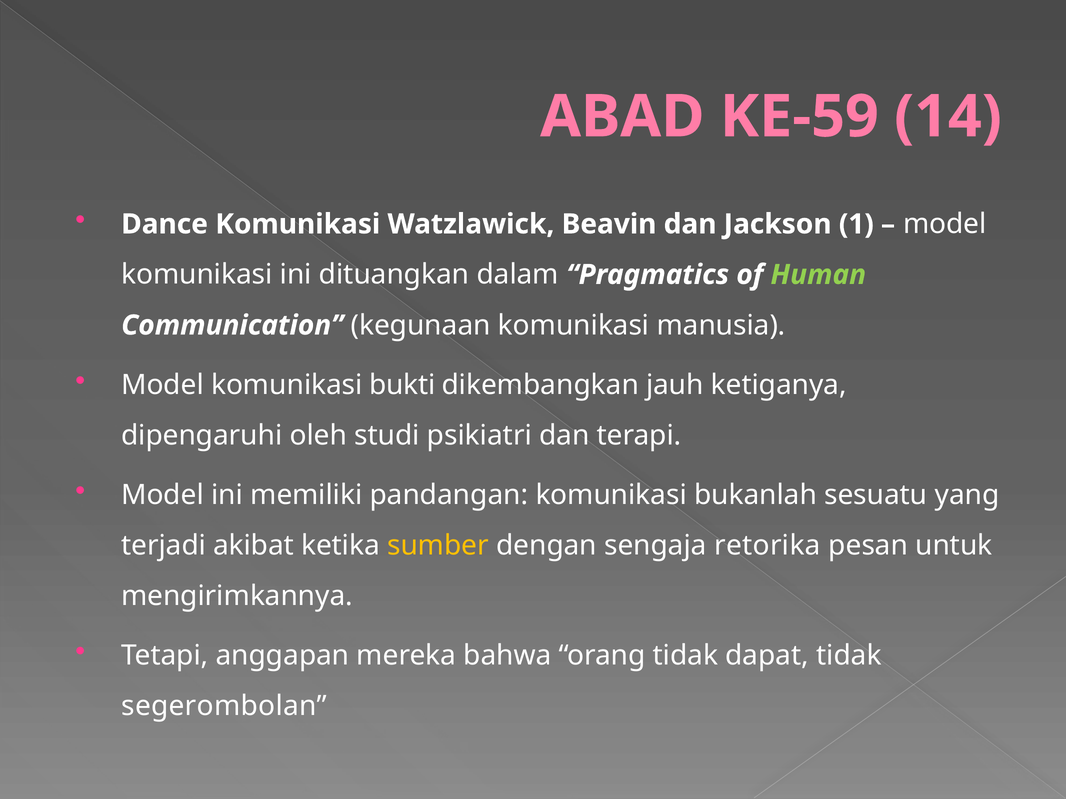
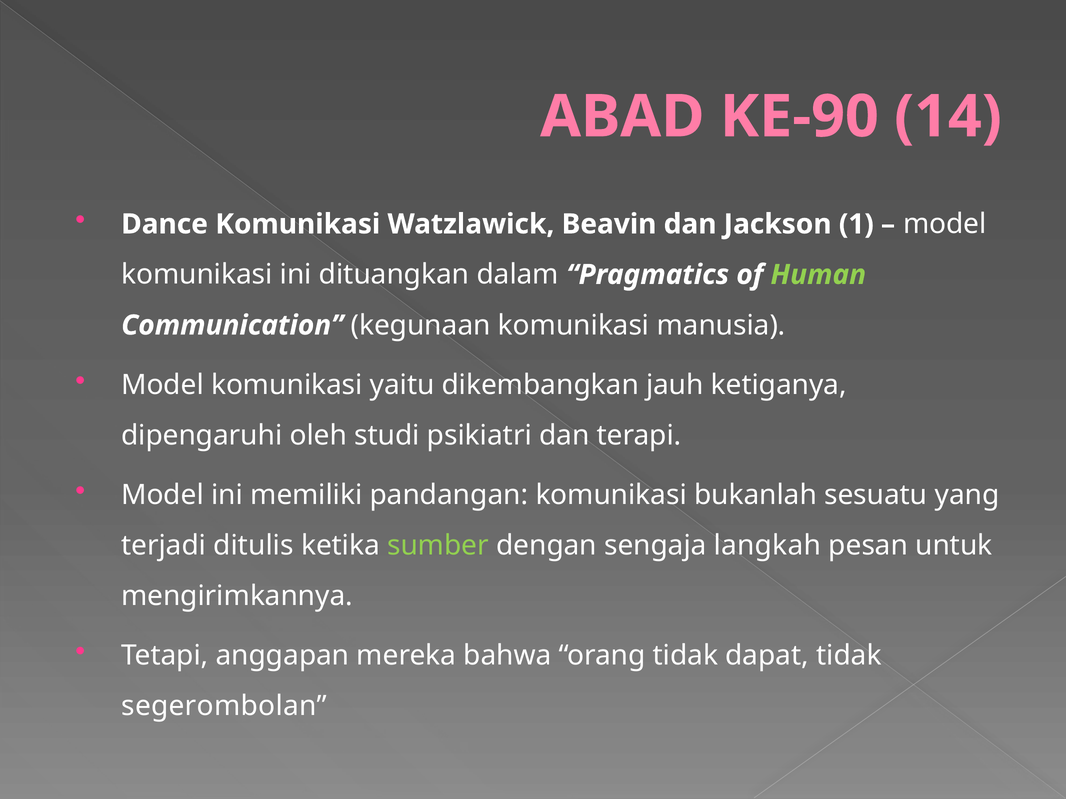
KE-59: KE-59 -> KE-90
bukti: bukti -> yaitu
akibat: akibat -> ditulis
sumber colour: yellow -> light green
retorika: retorika -> langkah
